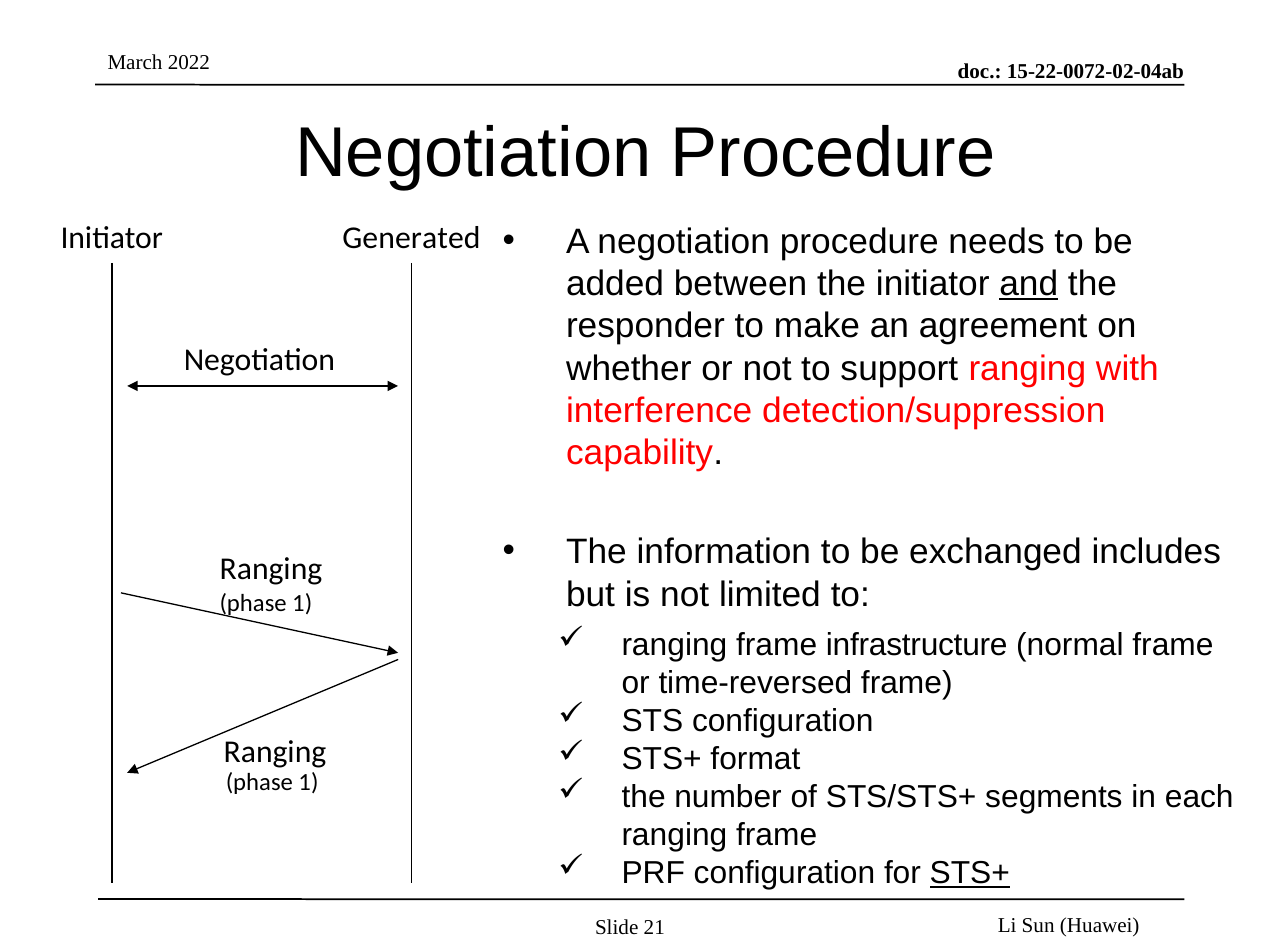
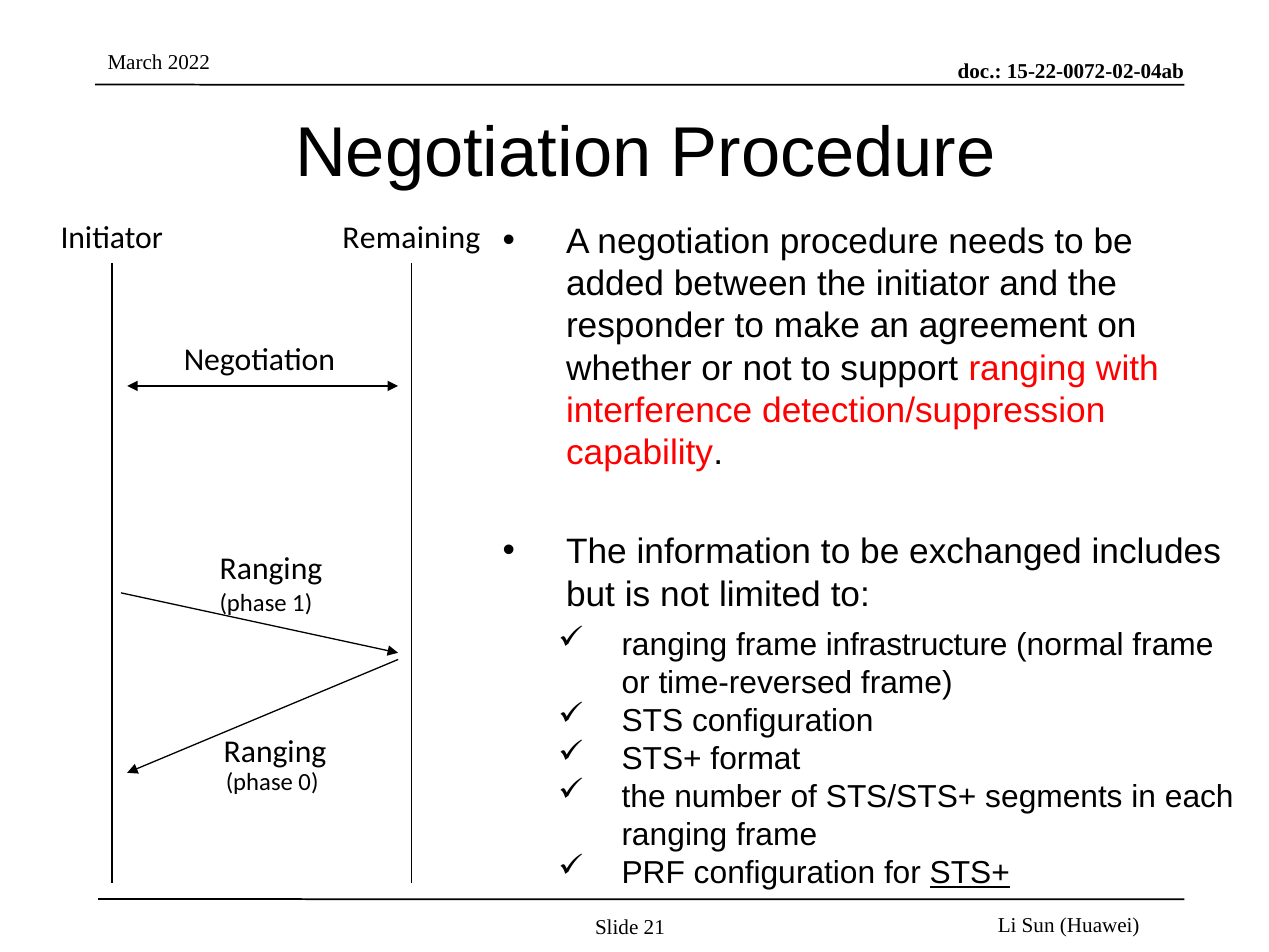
Generated: Generated -> Remaining
and underline: present -> none
1 at (309, 782): 1 -> 0
